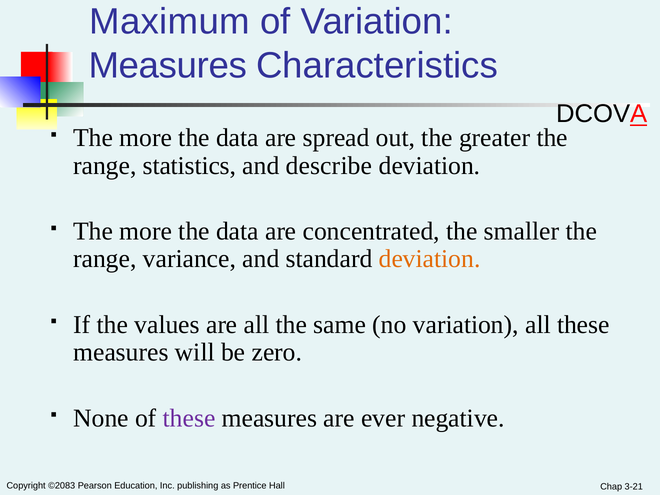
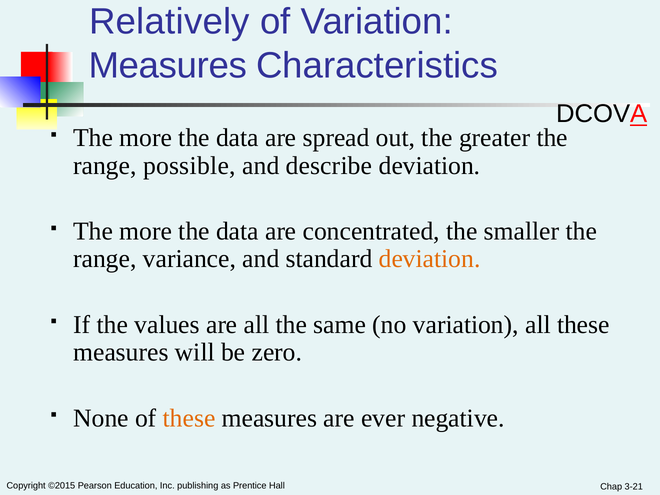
Maximum: Maximum -> Relatively
statistics: statistics -> possible
these at (189, 418) colour: purple -> orange
©2083: ©2083 -> ©2015
